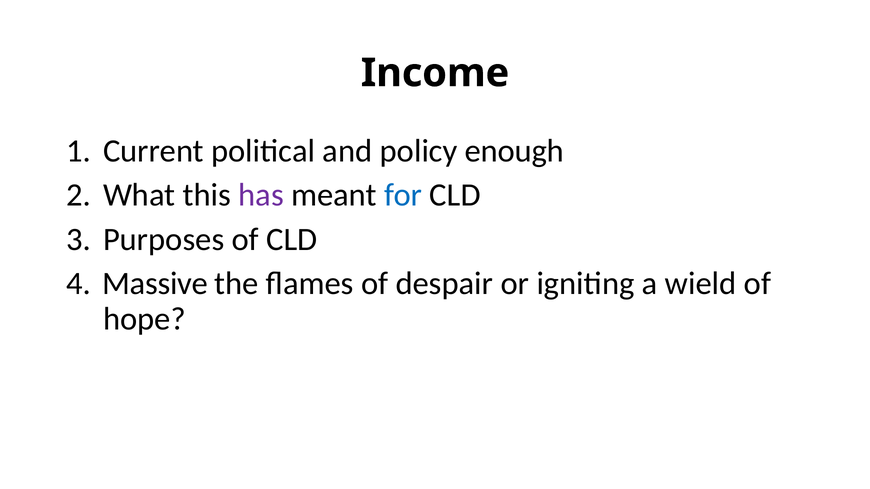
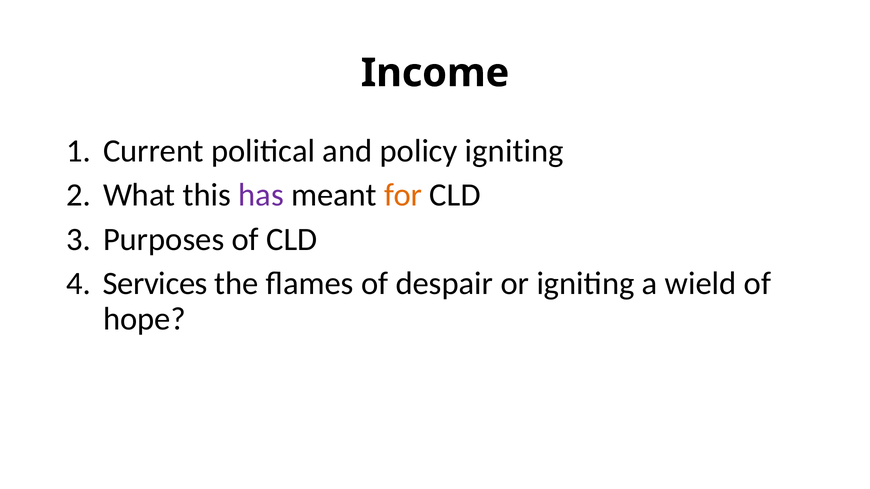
policy enough: enough -> igniting
for colour: blue -> orange
Massive: Massive -> Services
